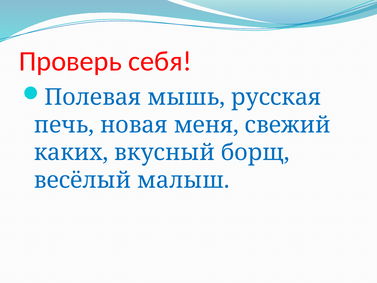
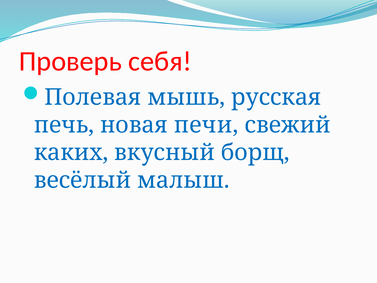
меня: меня -> печи
